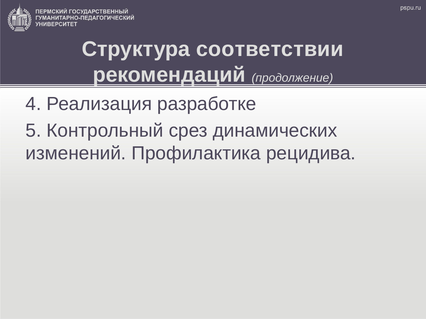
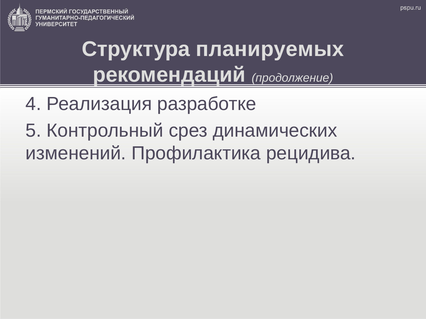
соответствии: соответствии -> планируемых
